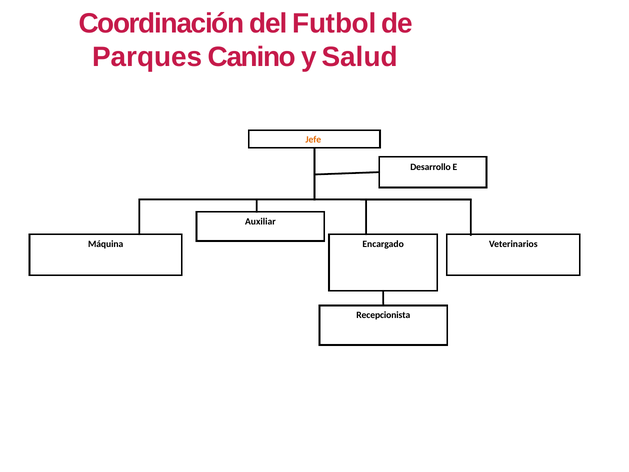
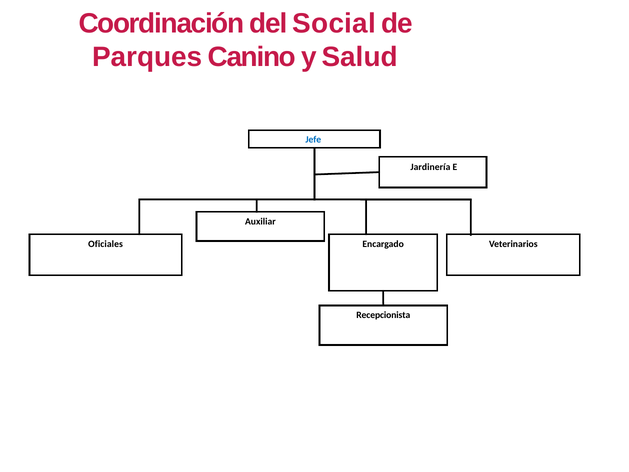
Futbol: Futbol -> Social
Jefe colour: orange -> blue
Desarrollo: Desarrollo -> Jardinería
Máquina: Máquina -> Oficiales
